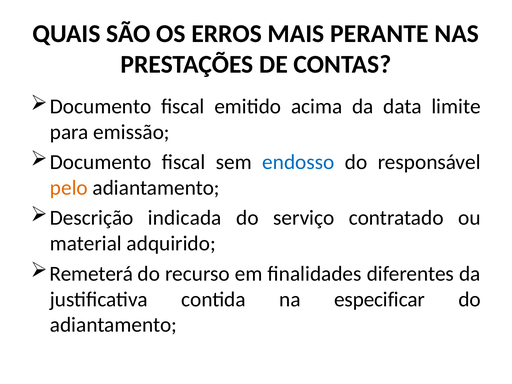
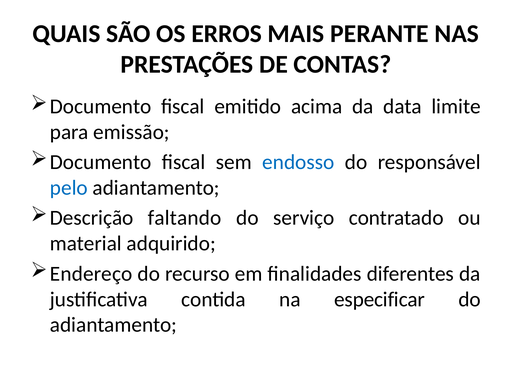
pelo colour: orange -> blue
indicada: indicada -> faltando
Remeterá: Remeterá -> Endereço
